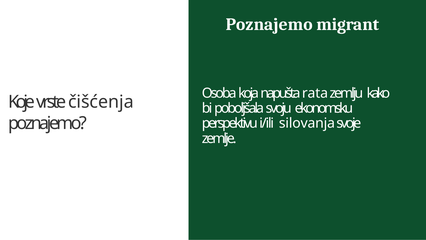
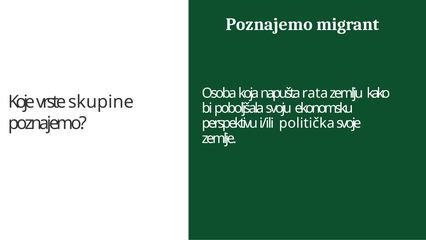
čišćenja: čišćenja -> skupine
silovanja: silovanja -> politička
